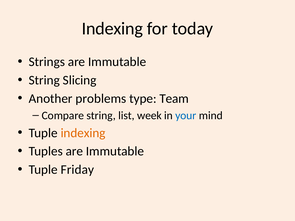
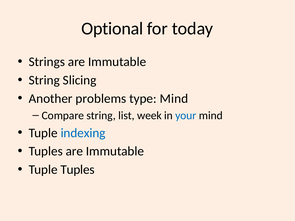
Indexing at (112, 29): Indexing -> Optional
type Team: Team -> Mind
indexing at (83, 133) colour: orange -> blue
Tuple Friday: Friday -> Tuples
